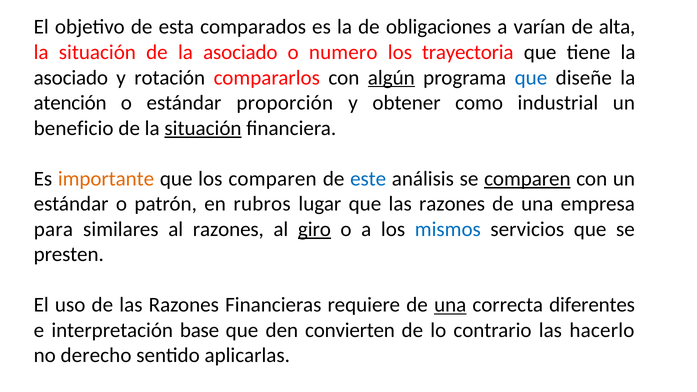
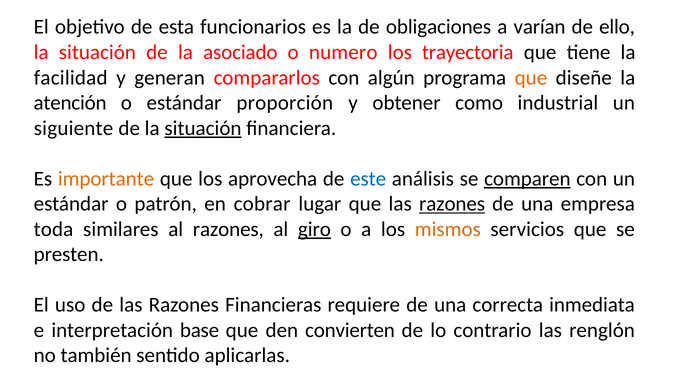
comparados: comparados -> funcionarios
alta: alta -> ello
asociado at (71, 78): asociado -> facilidad
rotación: rotación -> generan
algún underline: present -> none
que at (531, 78) colour: blue -> orange
beneficio: beneficio -> siguiente
los comparen: comparen -> aprovecha
rubros: rubros -> cobrar
razones at (452, 204) underline: none -> present
para: para -> toda
mismos colour: blue -> orange
una at (450, 305) underline: present -> none
diferentes: diferentes -> inmediata
hacerlo: hacerlo -> renglón
derecho: derecho -> también
